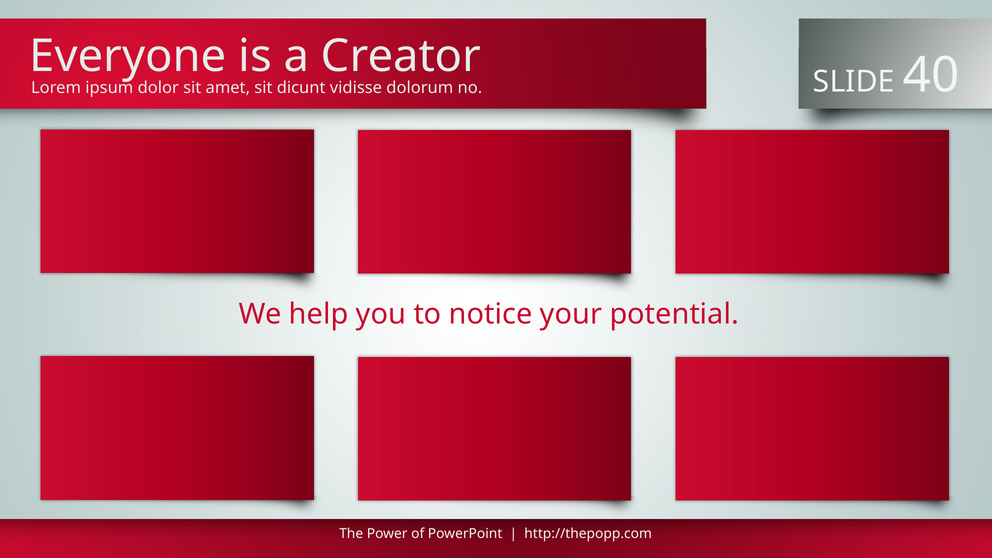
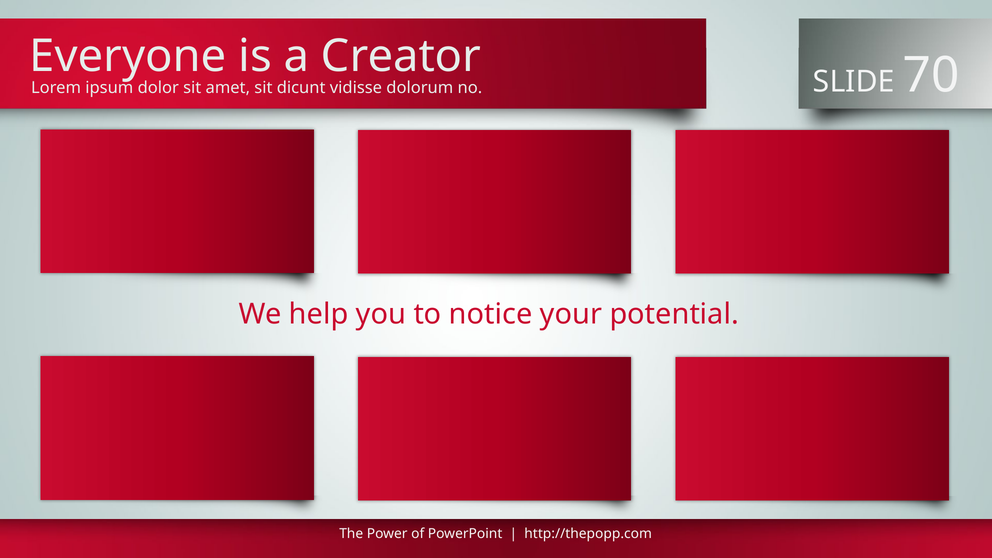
40: 40 -> 70
